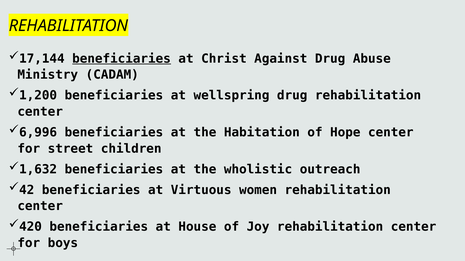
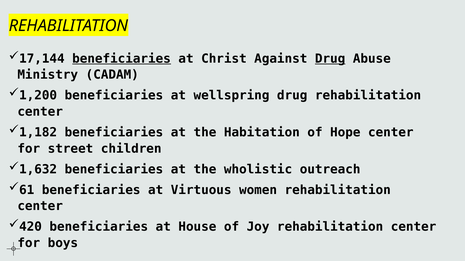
Drug at (330, 59) underline: none -> present
6,996: 6,996 -> 1,182
42: 42 -> 61
